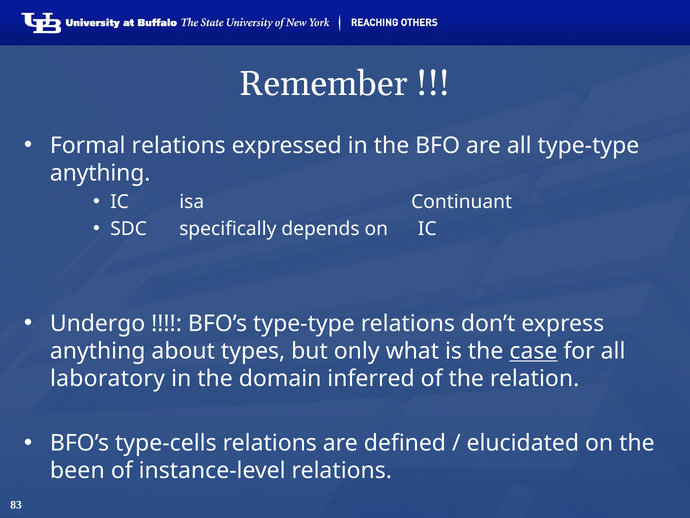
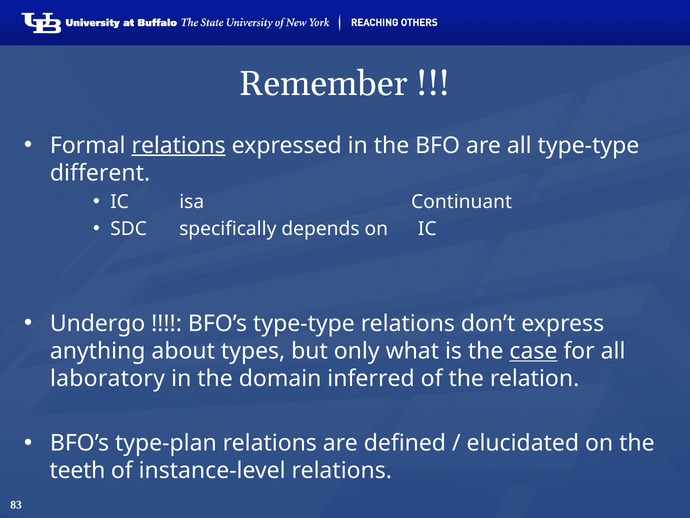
relations at (179, 145) underline: none -> present
anything at (100, 173): anything -> different
type-cells: type-cells -> type-plan
been: been -> teeth
